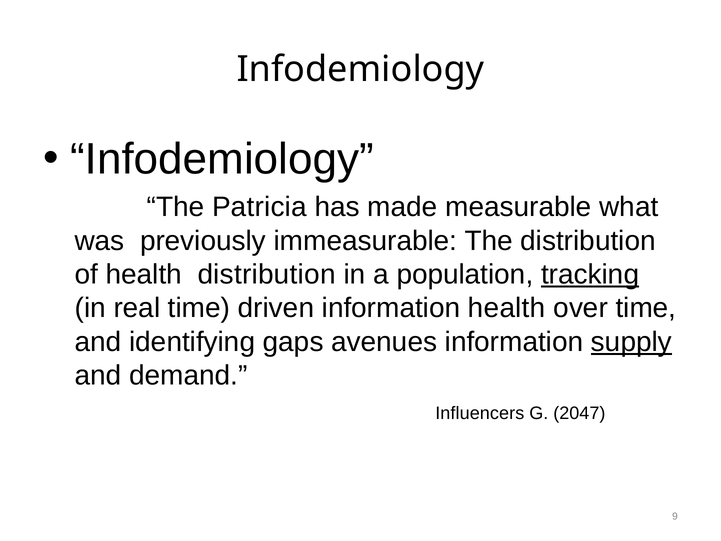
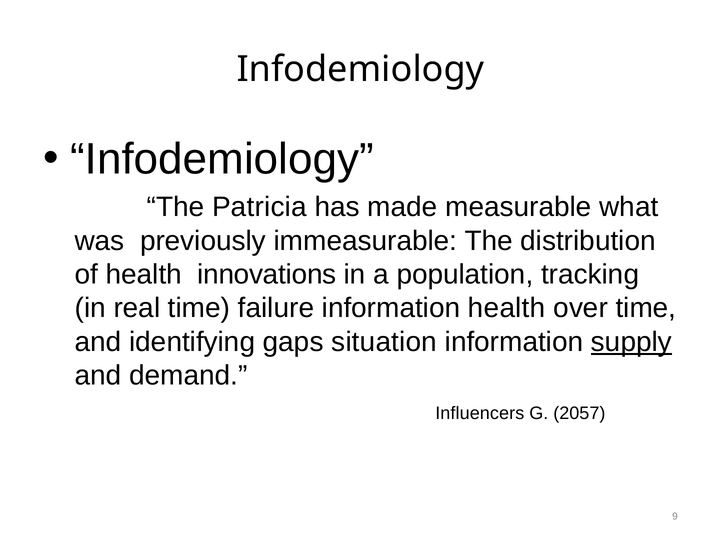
health distribution: distribution -> innovations
tracking underline: present -> none
driven: driven -> failure
avenues: avenues -> situation
2047: 2047 -> 2057
